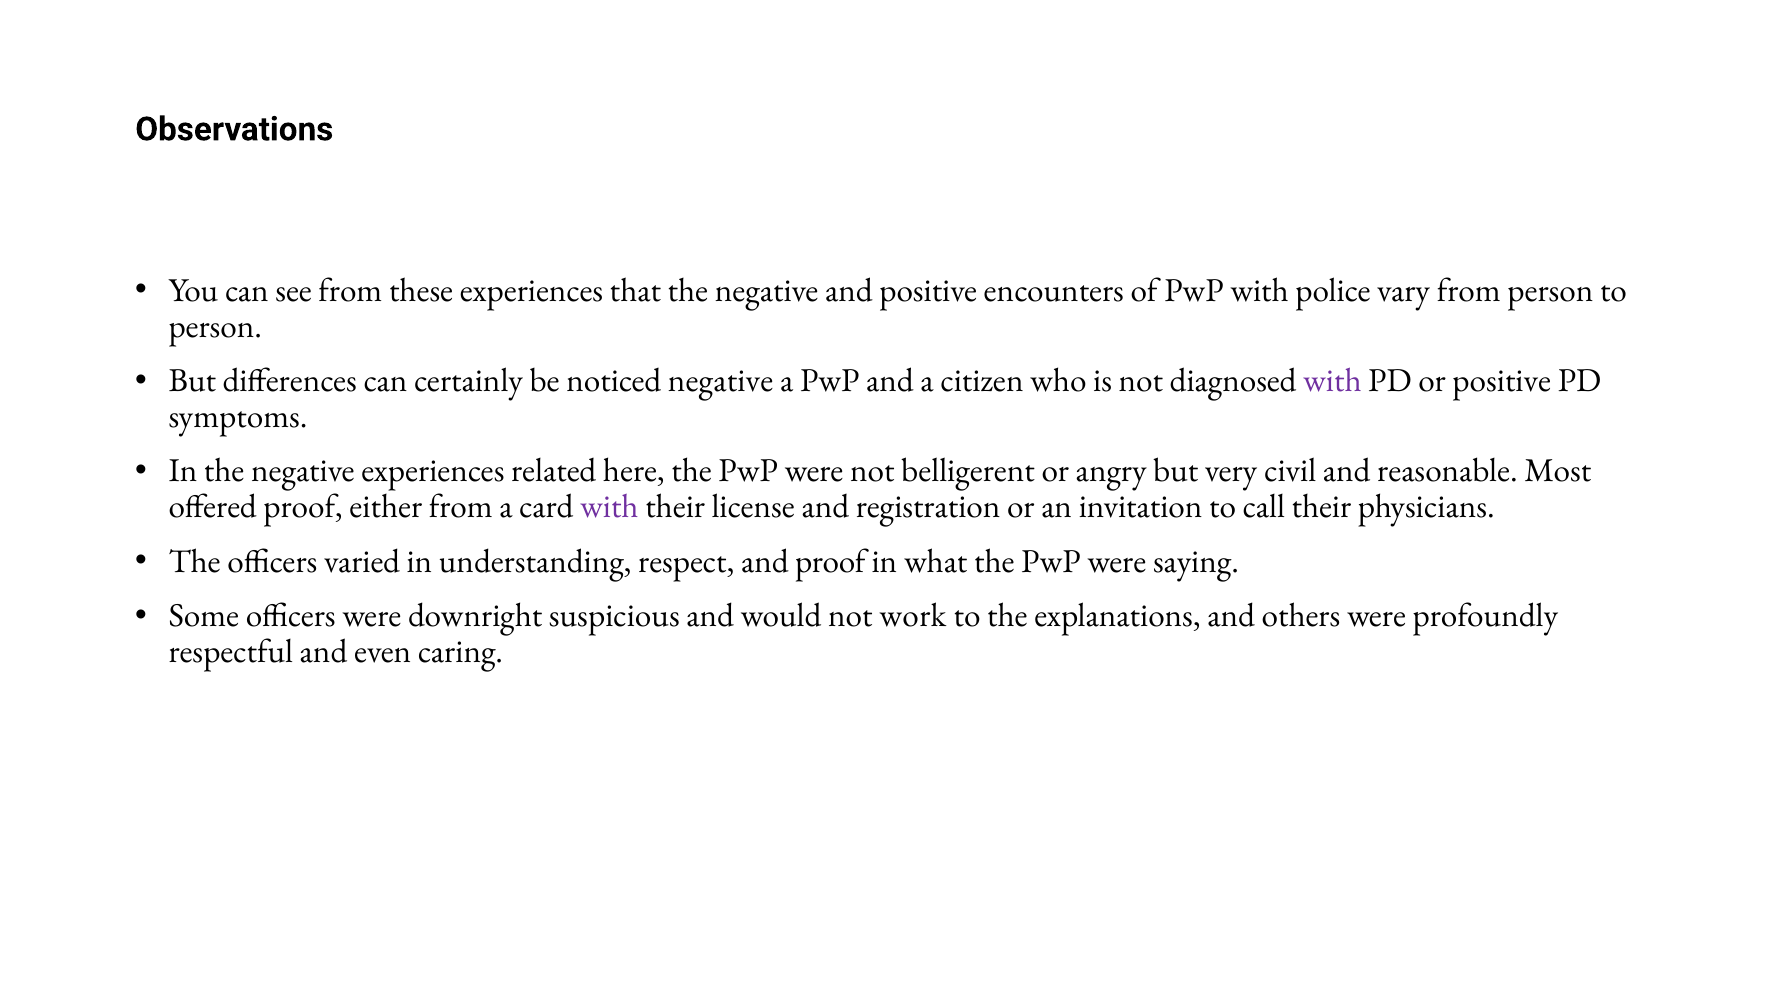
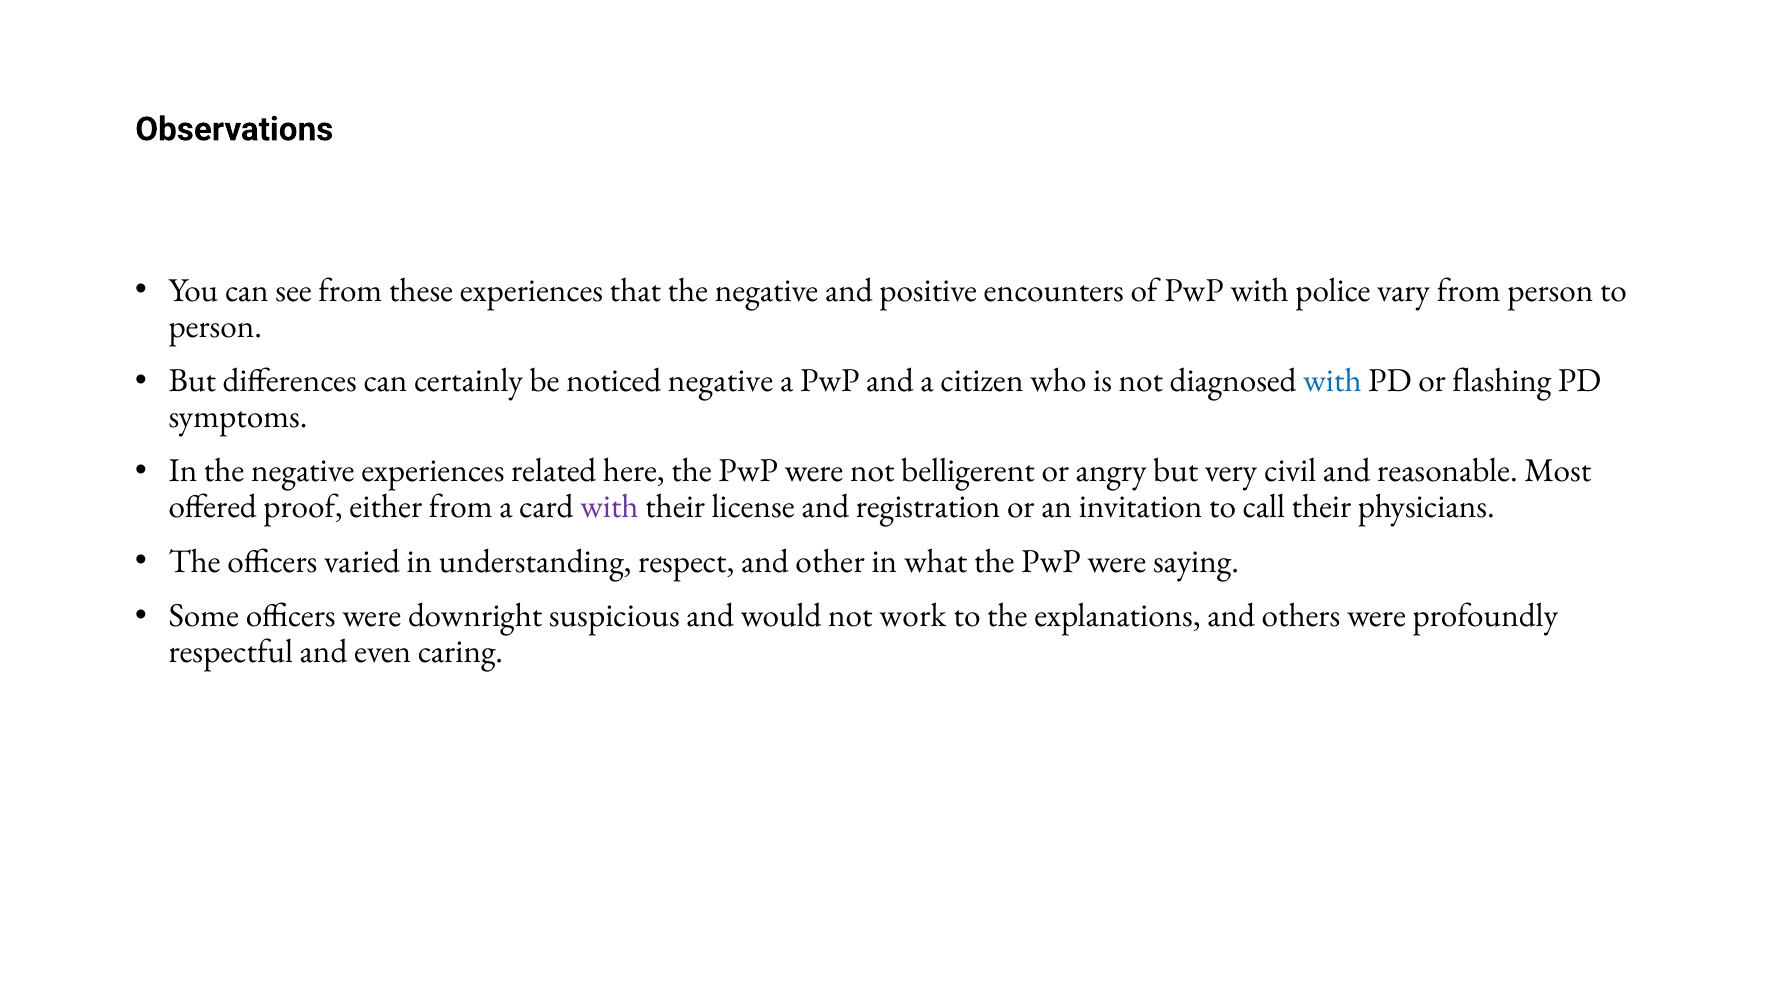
with at (1332, 380) colour: purple -> blue
or positive: positive -> flashing
and proof: proof -> other
